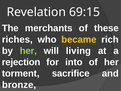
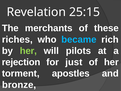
69:15: 69:15 -> 25:15
became colour: yellow -> light blue
living: living -> pilots
into: into -> just
sacrifice: sacrifice -> apostles
